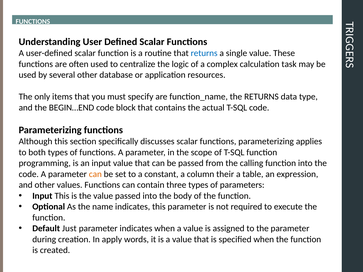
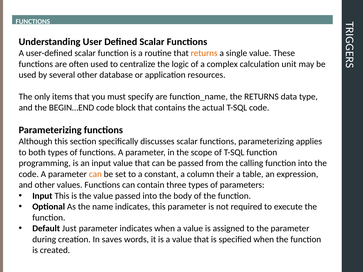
returns at (204, 53) colour: blue -> orange
task: task -> unit
apply: apply -> saves
